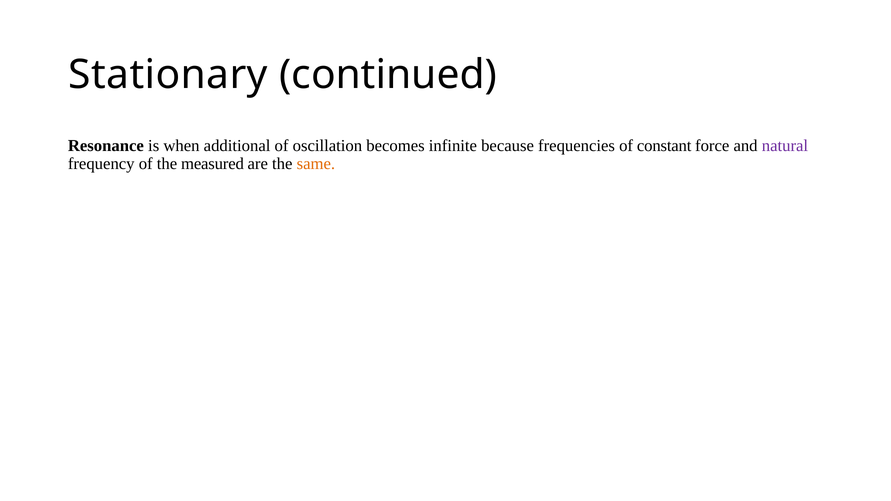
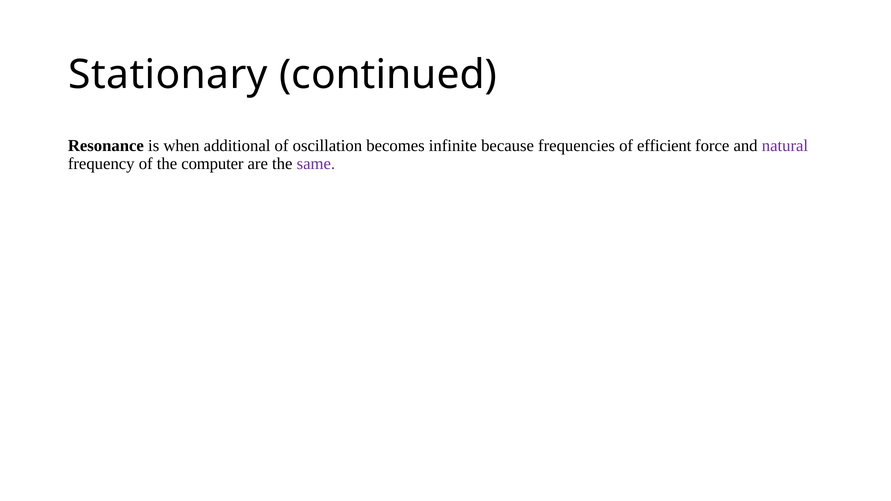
constant: constant -> efficient
measured: measured -> computer
same colour: orange -> purple
